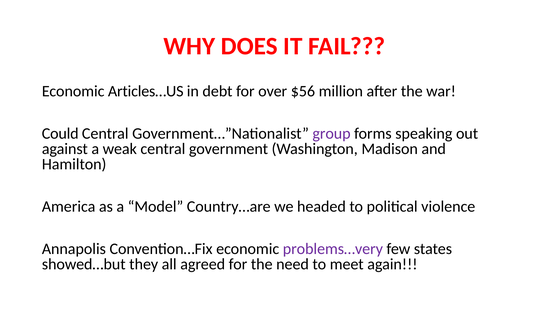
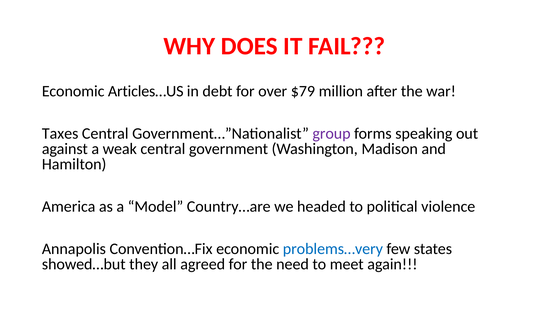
$56: $56 -> $79
Could: Could -> Taxes
problems…very colour: purple -> blue
